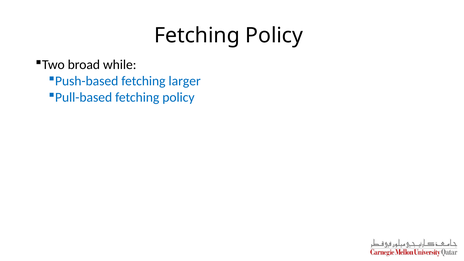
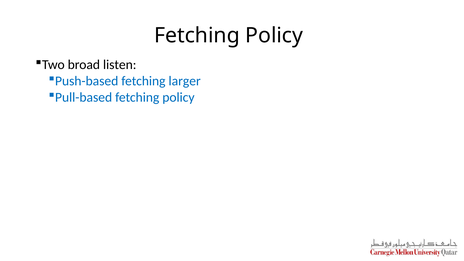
while: while -> listen
